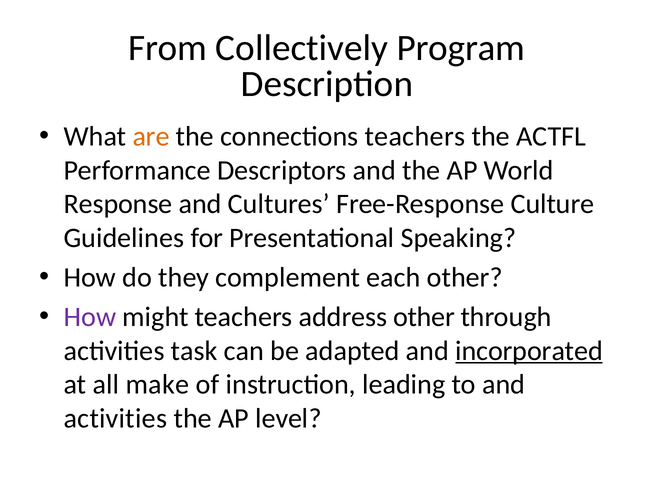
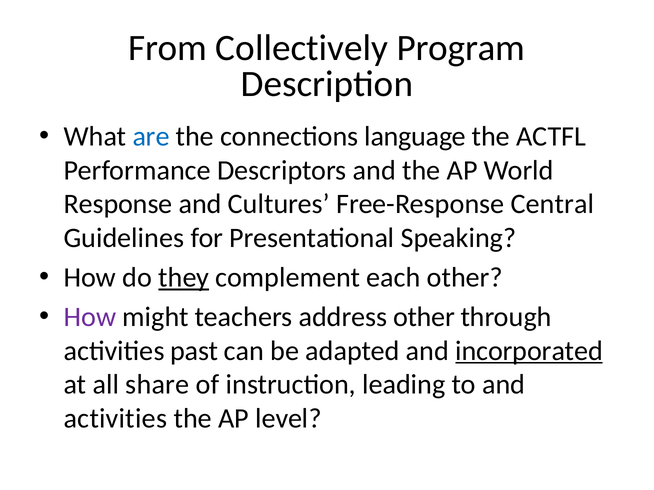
are colour: orange -> blue
connections teachers: teachers -> language
Culture: Culture -> Central
they underline: none -> present
task: task -> past
make: make -> share
